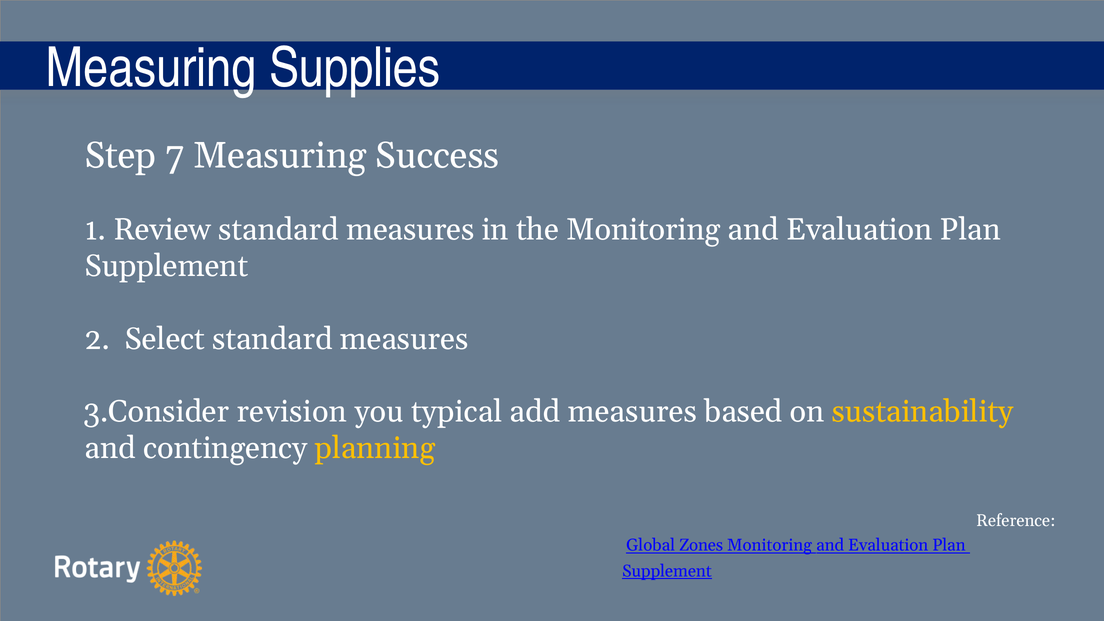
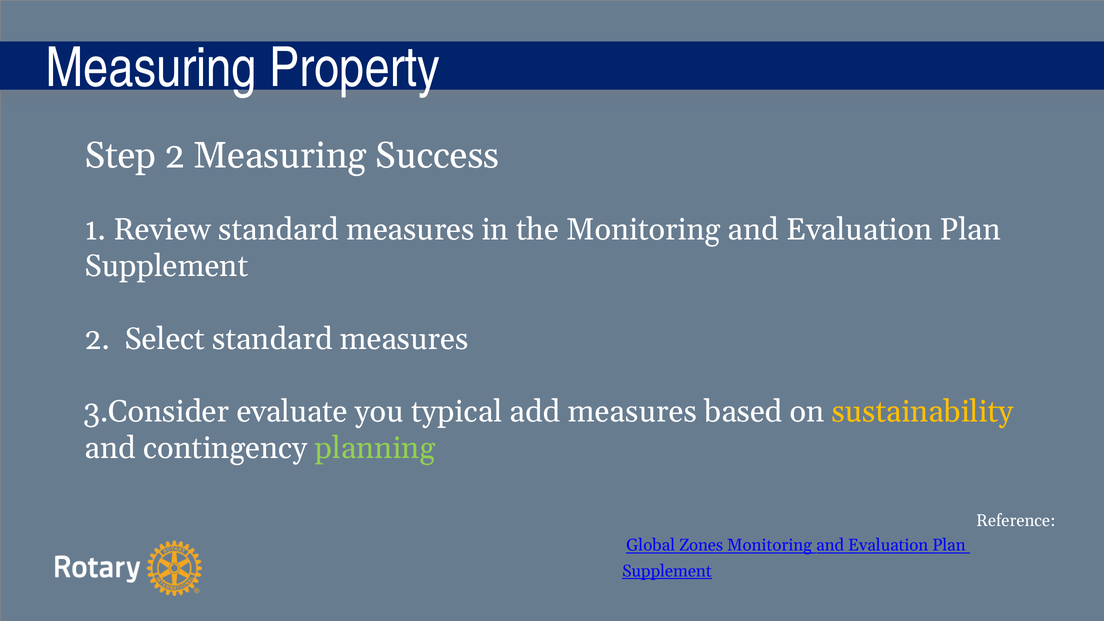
Supplies: Supplies -> Property
Step 7: 7 -> 2
revision: revision -> evaluate
planning colour: yellow -> light green
